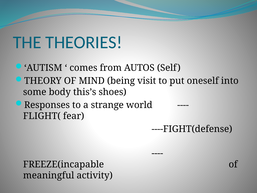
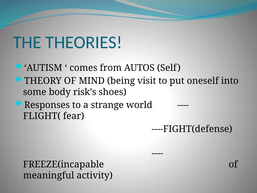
this’s: this’s -> risk’s
